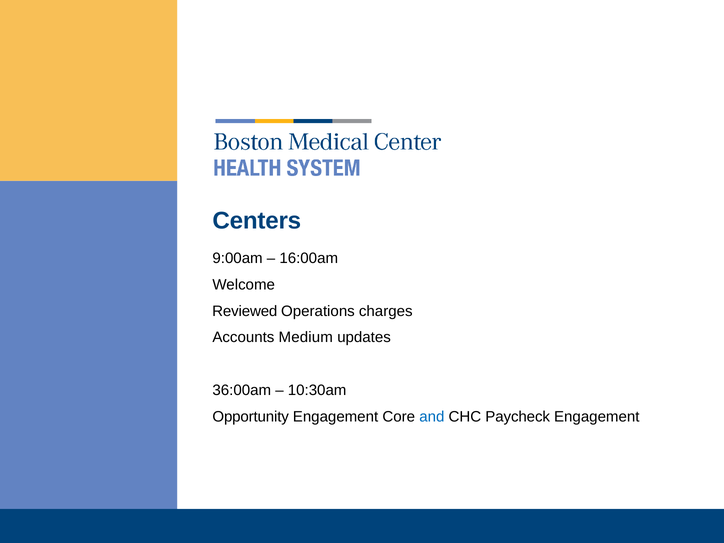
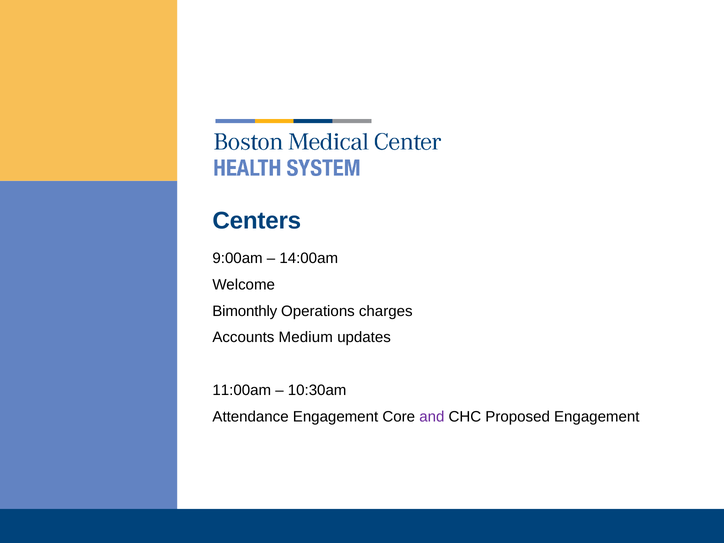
16:00am: 16:00am -> 14:00am
Reviewed: Reviewed -> Bimonthly
36:00am: 36:00am -> 11:00am
Opportunity: Opportunity -> Attendance
and colour: blue -> purple
Paycheck: Paycheck -> Proposed
